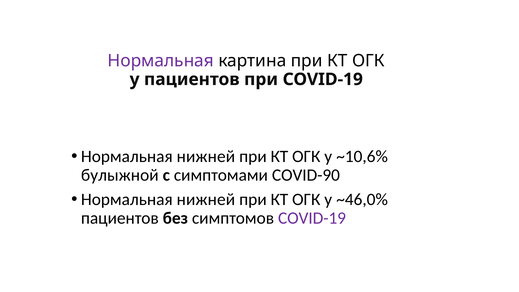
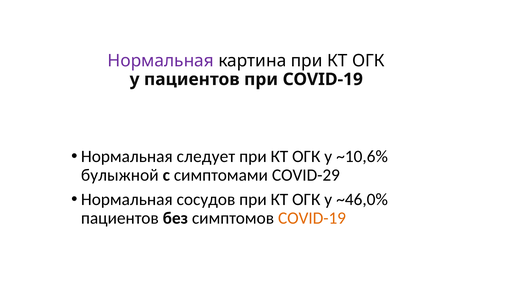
нижней at (206, 157): нижней -> следует
COVID-90: COVID-90 -> COVID-29
нижней at (206, 199): нижней -> сосудов
COVID-19 at (312, 218) colour: purple -> orange
